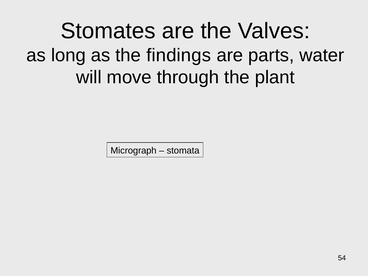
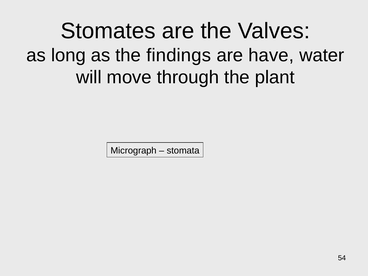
parts: parts -> have
